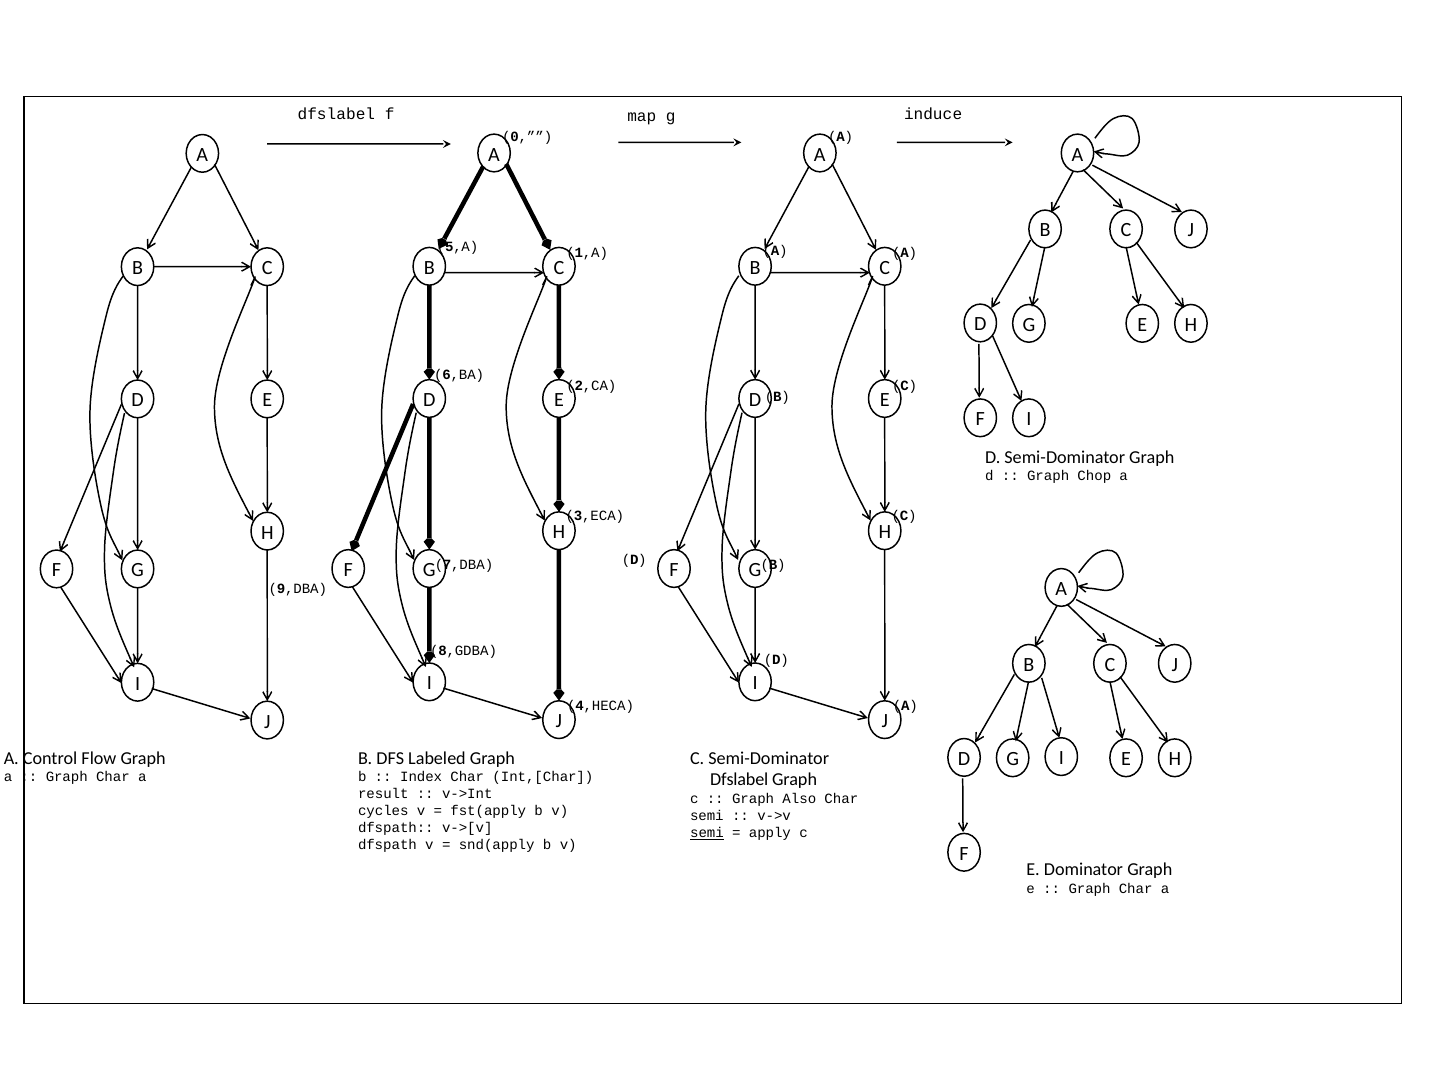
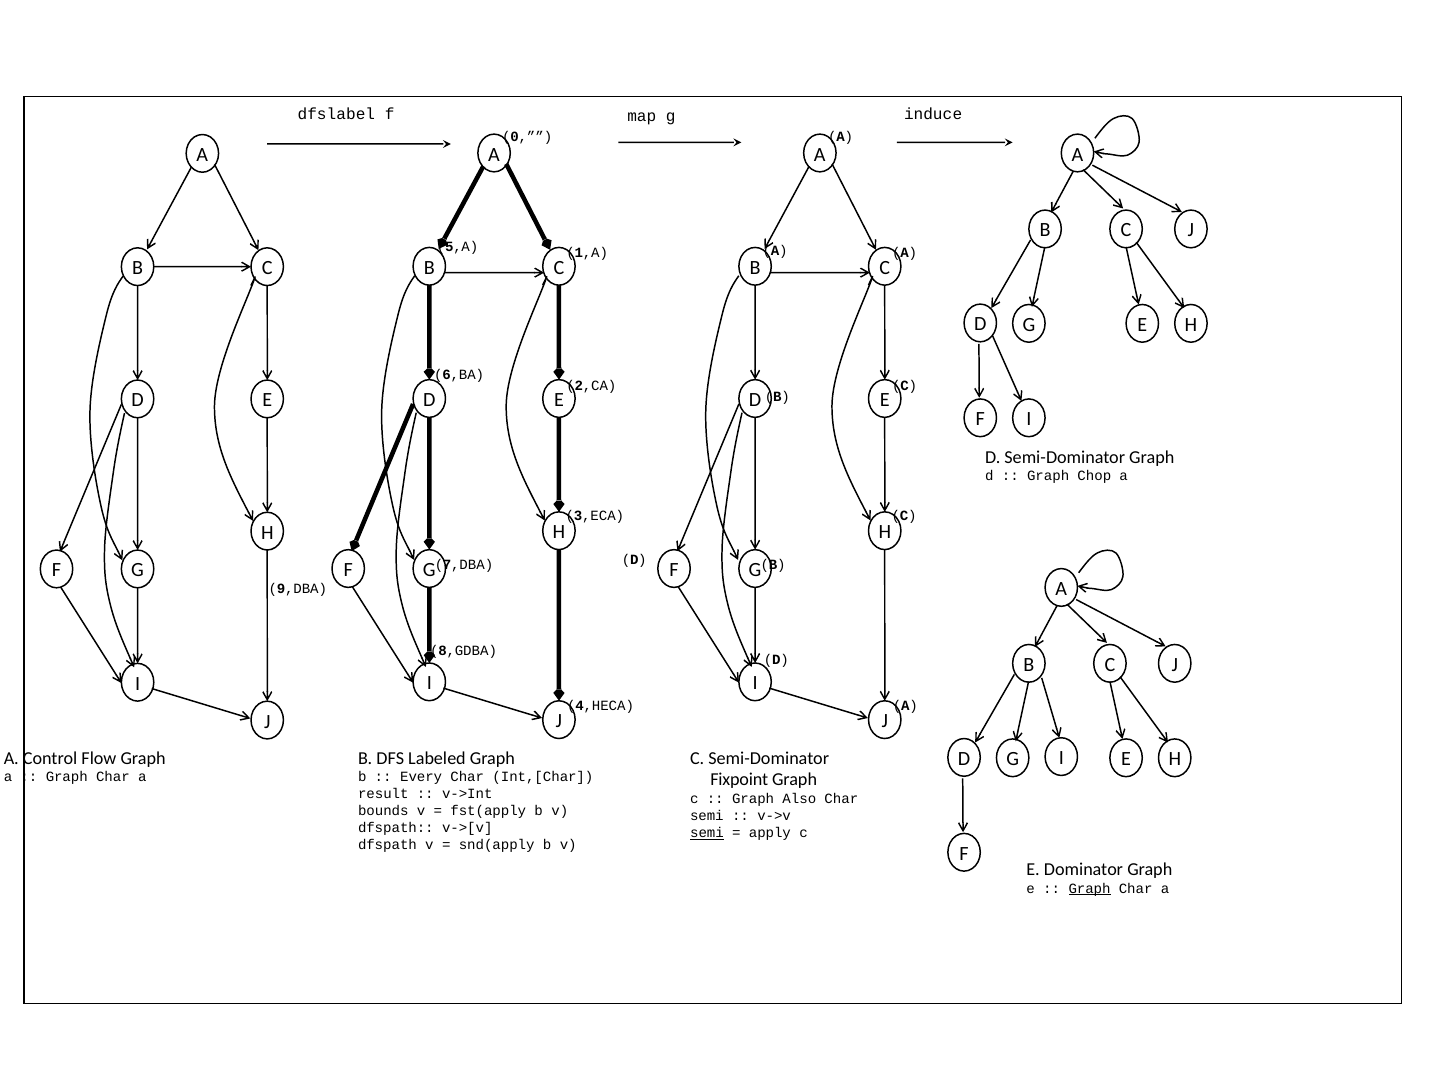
Index: Index -> Every
Dfslabel at (739, 780): Dfslabel -> Fixpoint
cycles: cycles -> bounds
Graph at (1090, 888) underline: none -> present
